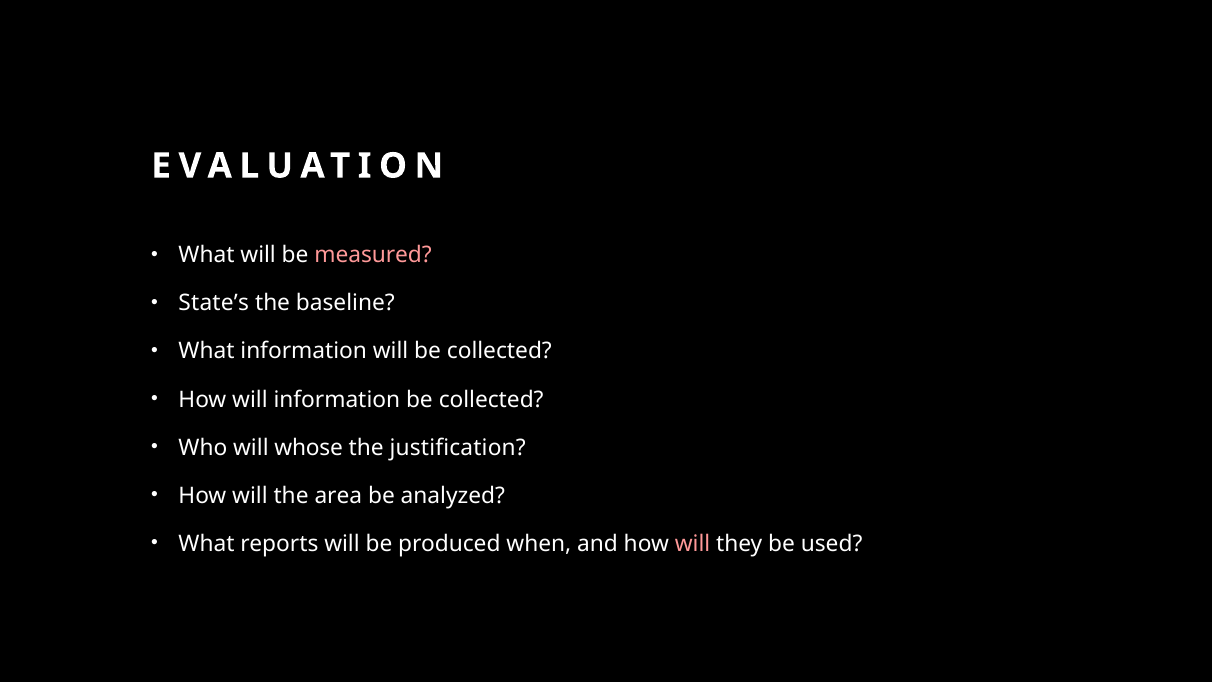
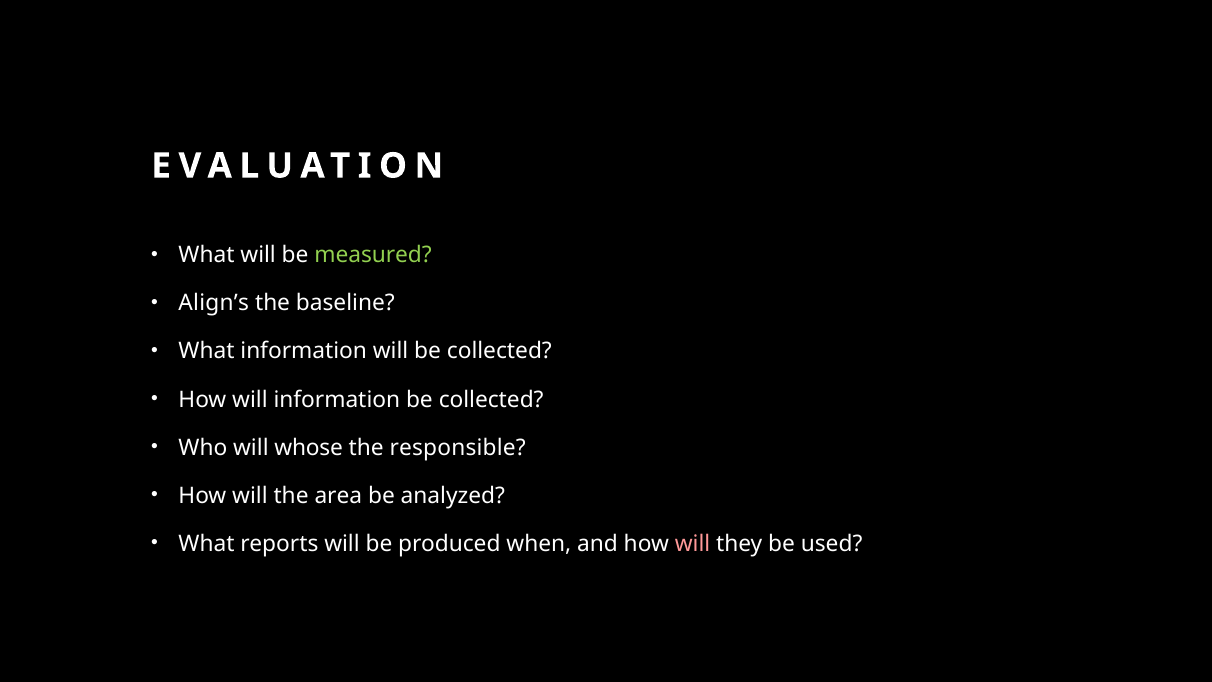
measured colour: pink -> light green
State’s: State’s -> Align’s
justification: justification -> responsible
